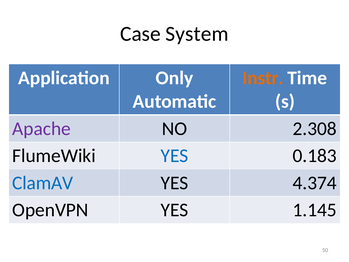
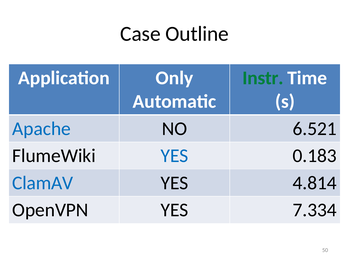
System: System -> Outline
Instr colour: orange -> green
Apache colour: purple -> blue
2.308: 2.308 -> 6.521
4.374: 4.374 -> 4.814
1.145: 1.145 -> 7.334
